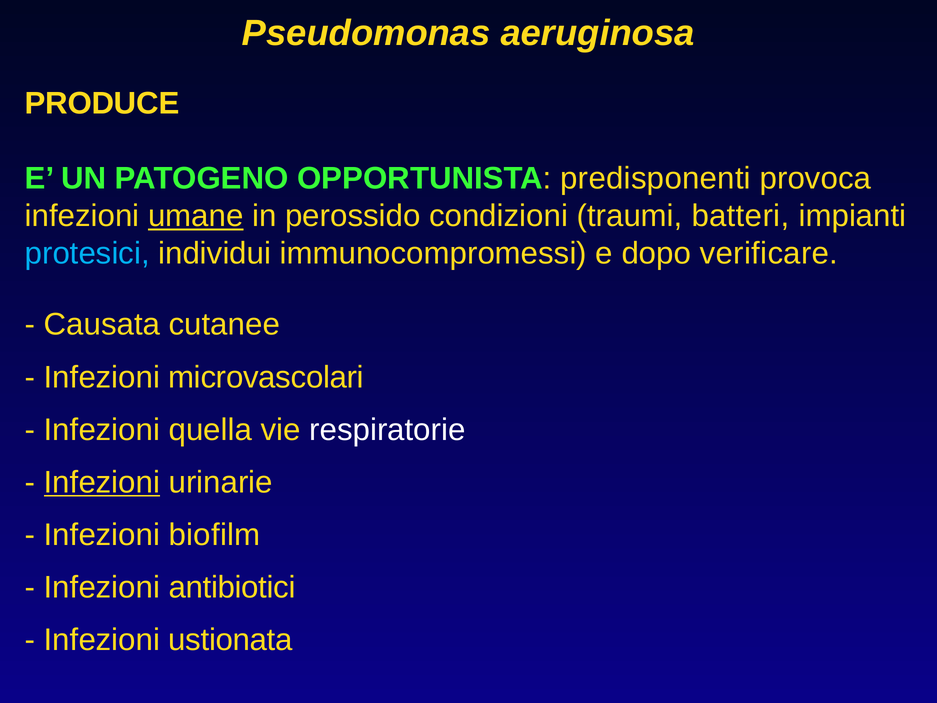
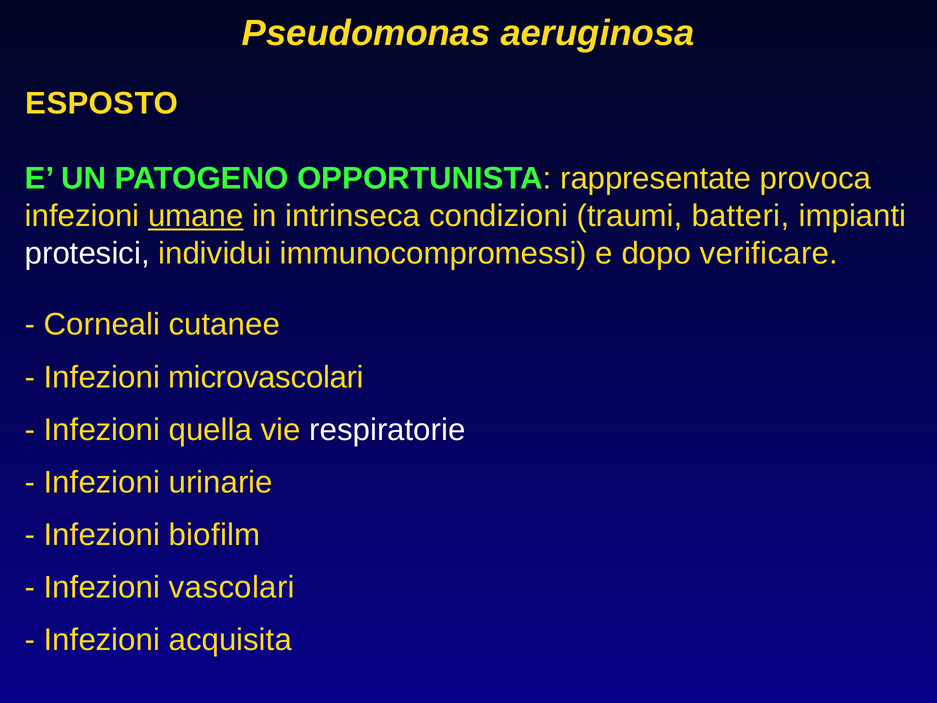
PRODUCE: PRODUCE -> ESPOSTO
predisponenti: predisponenti -> rappresentate
perossido: perossido -> intrinseca
protesici colour: light blue -> white
Causata: Causata -> Corneali
Infezioni at (102, 482) underline: present -> none
antibiotici: antibiotici -> vascolari
ustionata: ustionata -> acquisita
